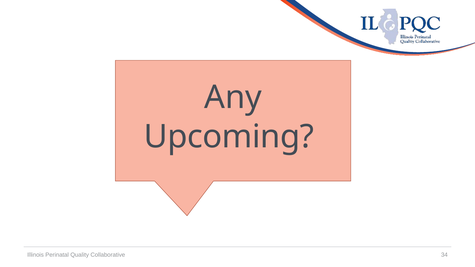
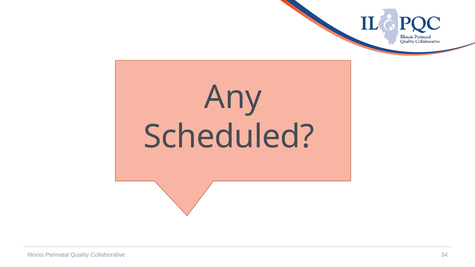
Upcoming: Upcoming -> Scheduled
